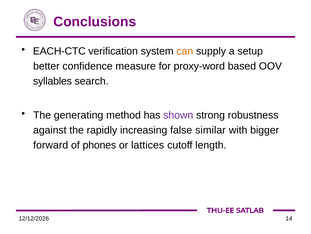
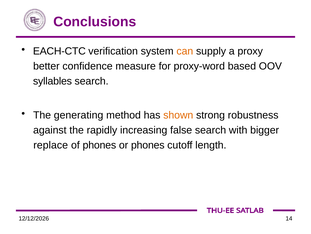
setup: setup -> proxy
shown colour: purple -> orange
false similar: similar -> search
forward: forward -> replace
or lattices: lattices -> phones
